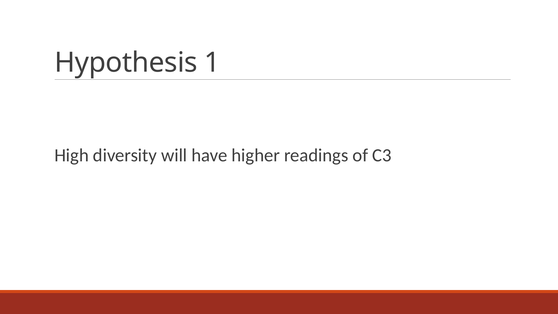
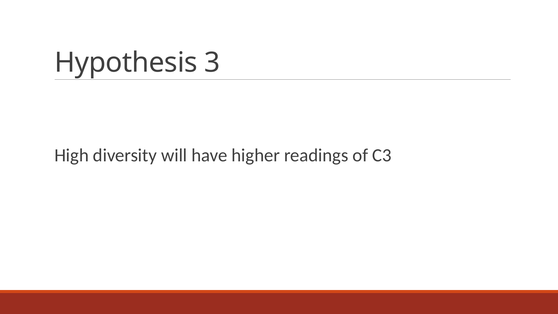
1: 1 -> 3
